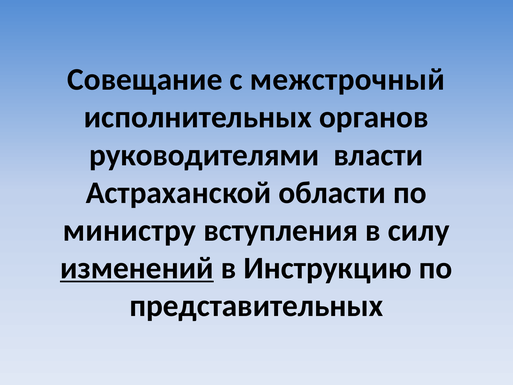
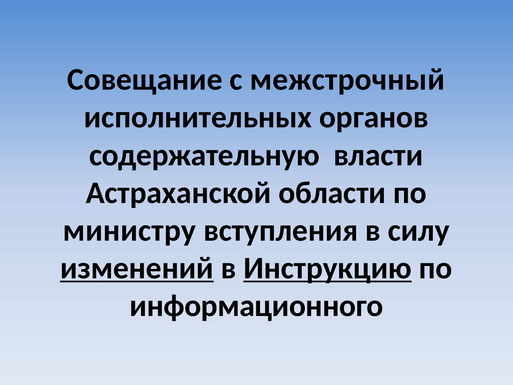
руководителями: руководителями -> содержательную
Инструкцию underline: none -> present
представительных: представительных -> информационного
